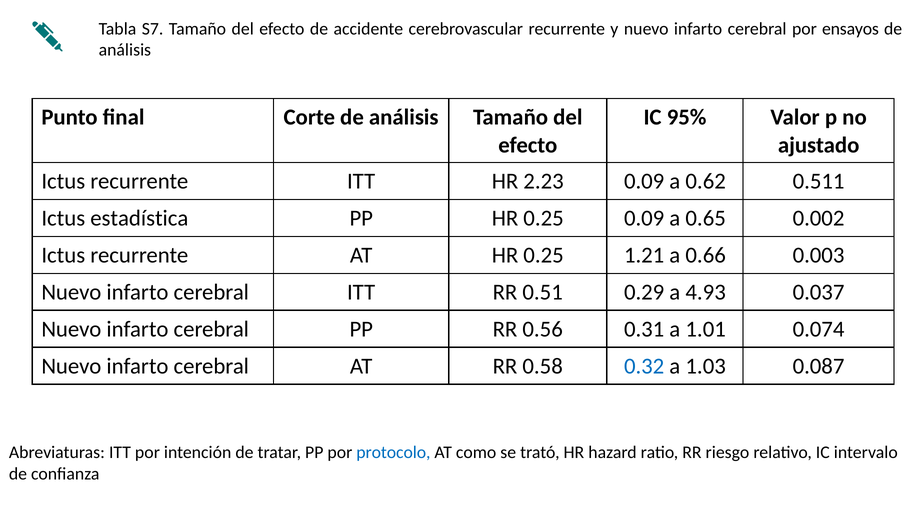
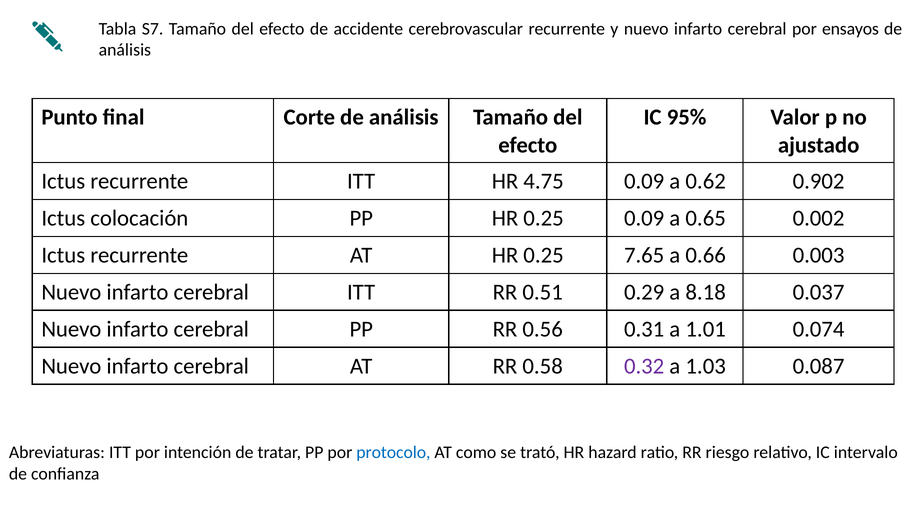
2.23: 2.23 -> 4.75
0.511: 0.511 -> 0.902
estadística: estadística -> colocación
1.21: 1.21 -> 7.65
4.93: 4.93 -> 8.18
0.32 colour: blue -> purple
